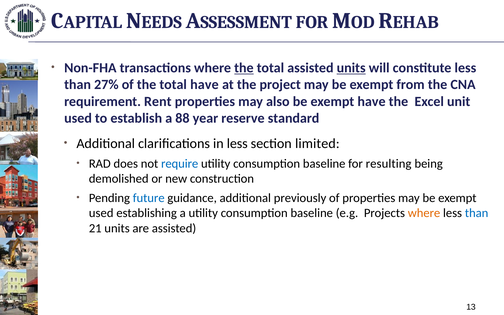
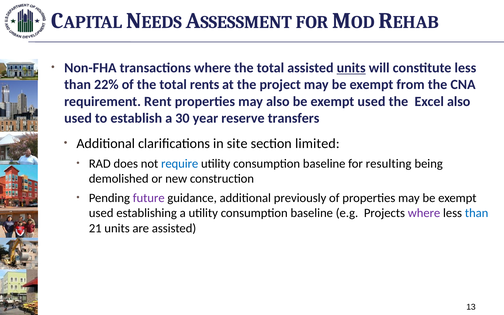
the at (244, 68) underline: present -> none
27%: 27% -> 22%
total have: have -> rents
also be exempt have: have -> used
Excel unit: unit -> also
88: 88 -> 30
standard: standard -> transfers
in less: less -> site
future colour: blue -> purple
where at (424, 213) colour: orange -> purple
